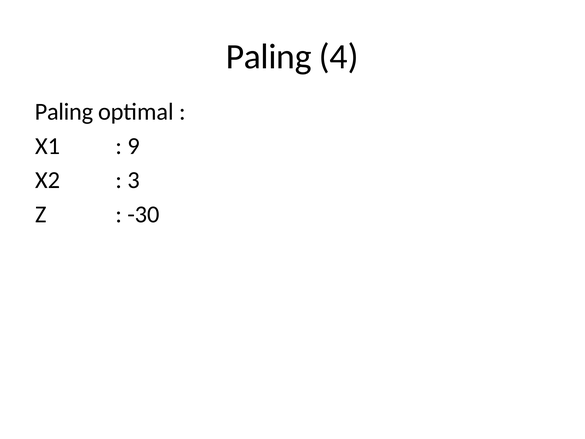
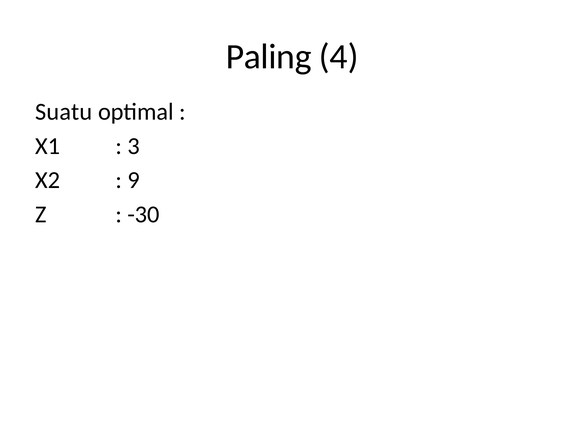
Paling at (64, 112): Paling -> Suatu
9: 9 -> 3
3: 3 -> 9
